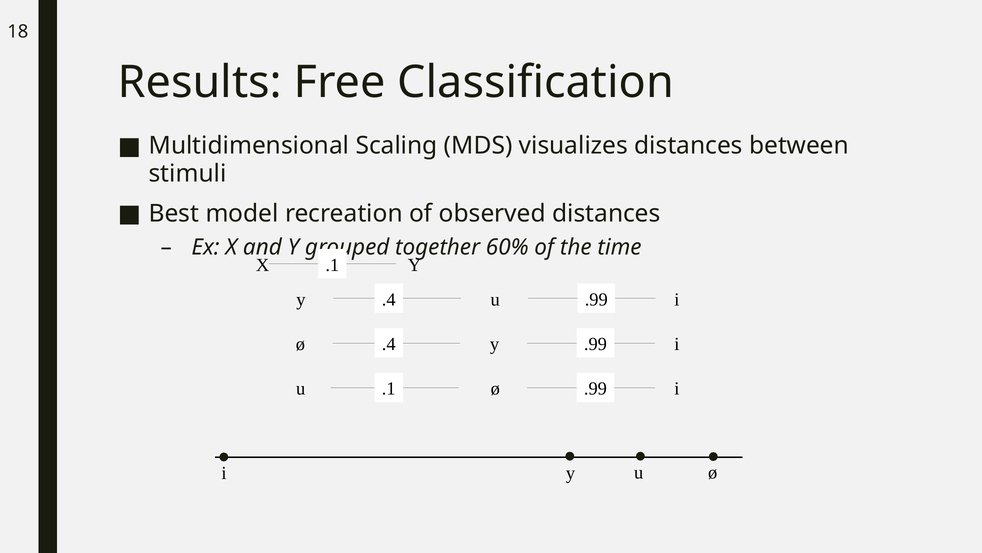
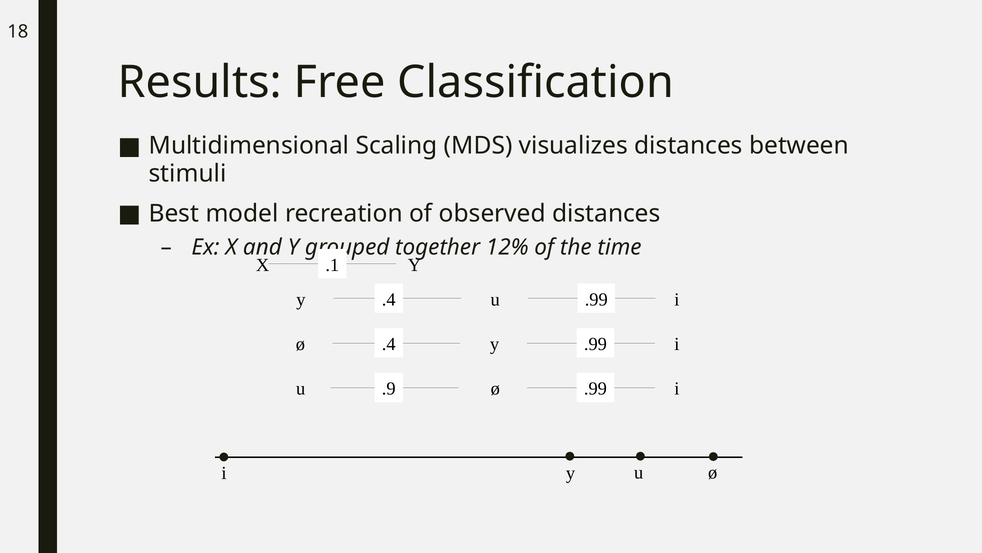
60%: 60% -> 12%
.1 at (389, 388): .1 -> .9
